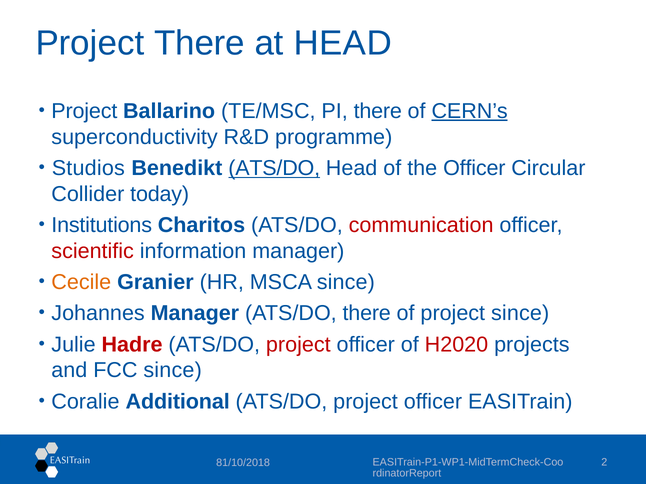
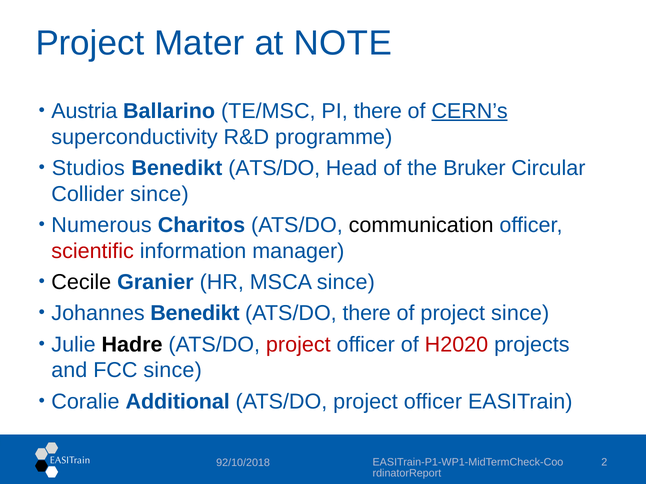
Project There: There -> Mater
at HEAD: HEAD -> NOTE
Project at (84, 111): Project -> Austria
ATS/DO at (274, 168) underline: present -> none
the Officer: Officer -> Bruker
Collider today: today -> since
Institutions: Institutions -> Numerous
communication colour: red -> black
Cecile colour: orange -> black
Johannes Manager: Manager -> Benedikt
Hadre colour: red -> black
81/10/2018: 81/10/2018 -> 92/10/2018
